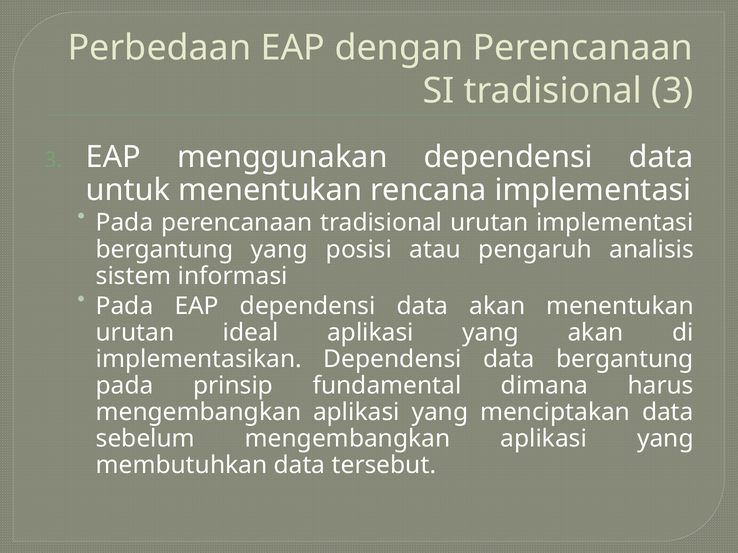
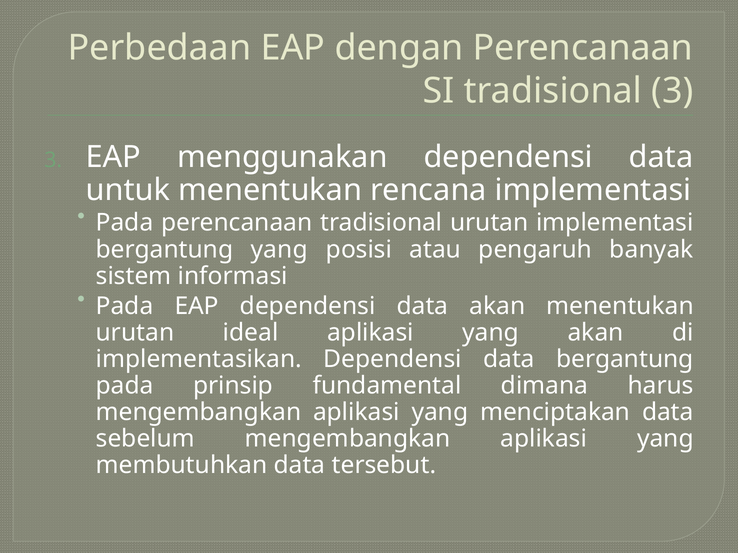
analisis: analisis -> banyak
